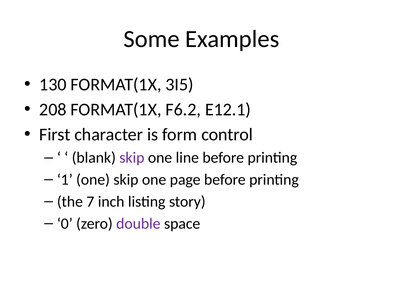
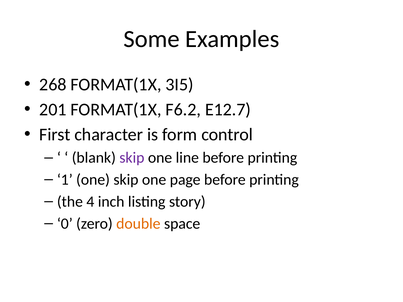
130: 130 -> 268
208: 208 -> 201
E12.1: E12.1 -> E12.7
7: 7 -> 4
double colour: purple -> orange
